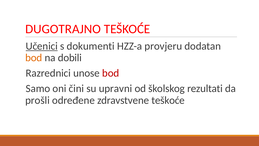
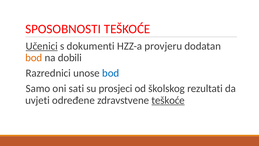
DUGOTRAJNO: DUGOTRAJNO -> SPOSOBNOSTI
bod at (111, 73) colour: red -> blue
čini: čini -> sati
upravni: upravni -> prosjeci
prošli: prošli -> uvjeti
teškoće at (168, 100) underline: none -> present
